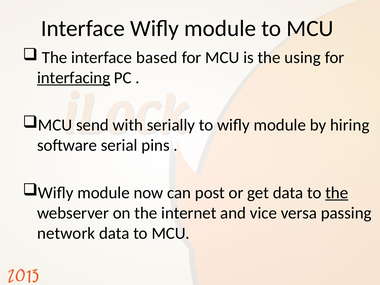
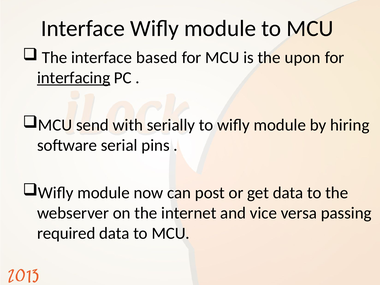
using: using -> upon
the at (337, 193) underline: present -> none
network: network -> required
